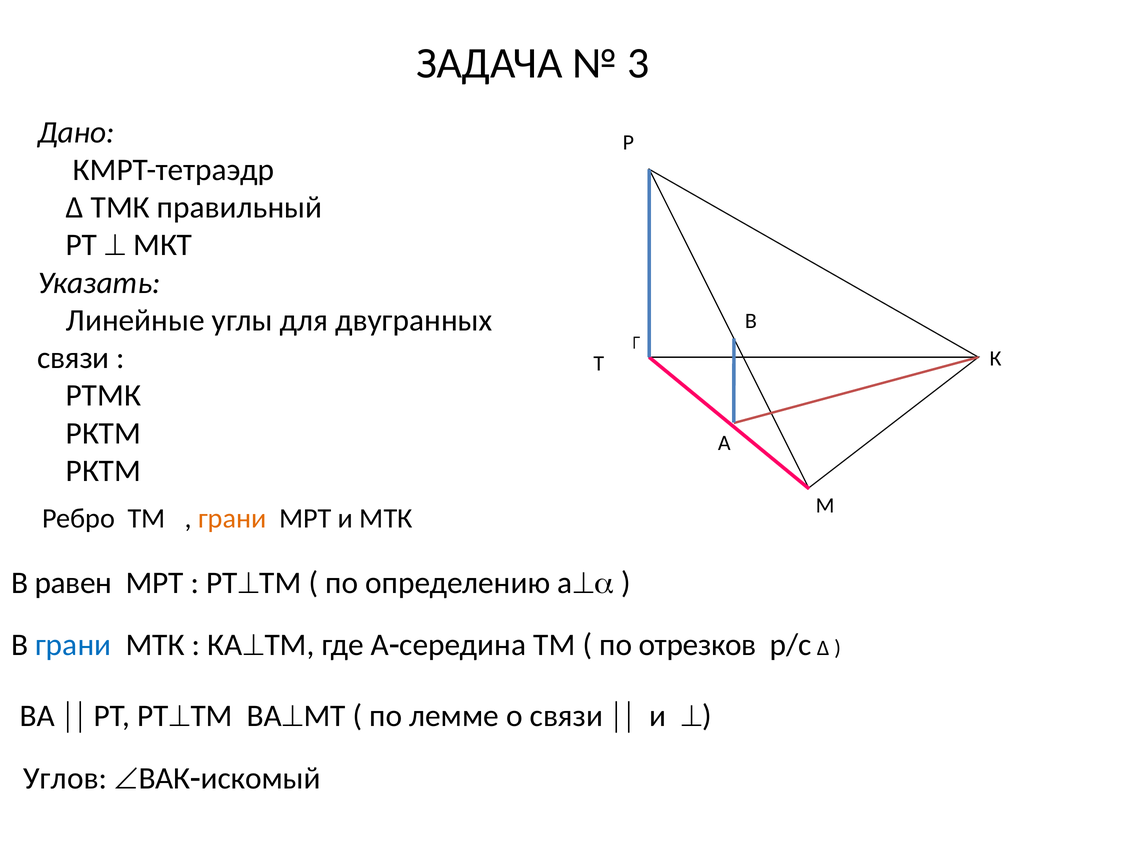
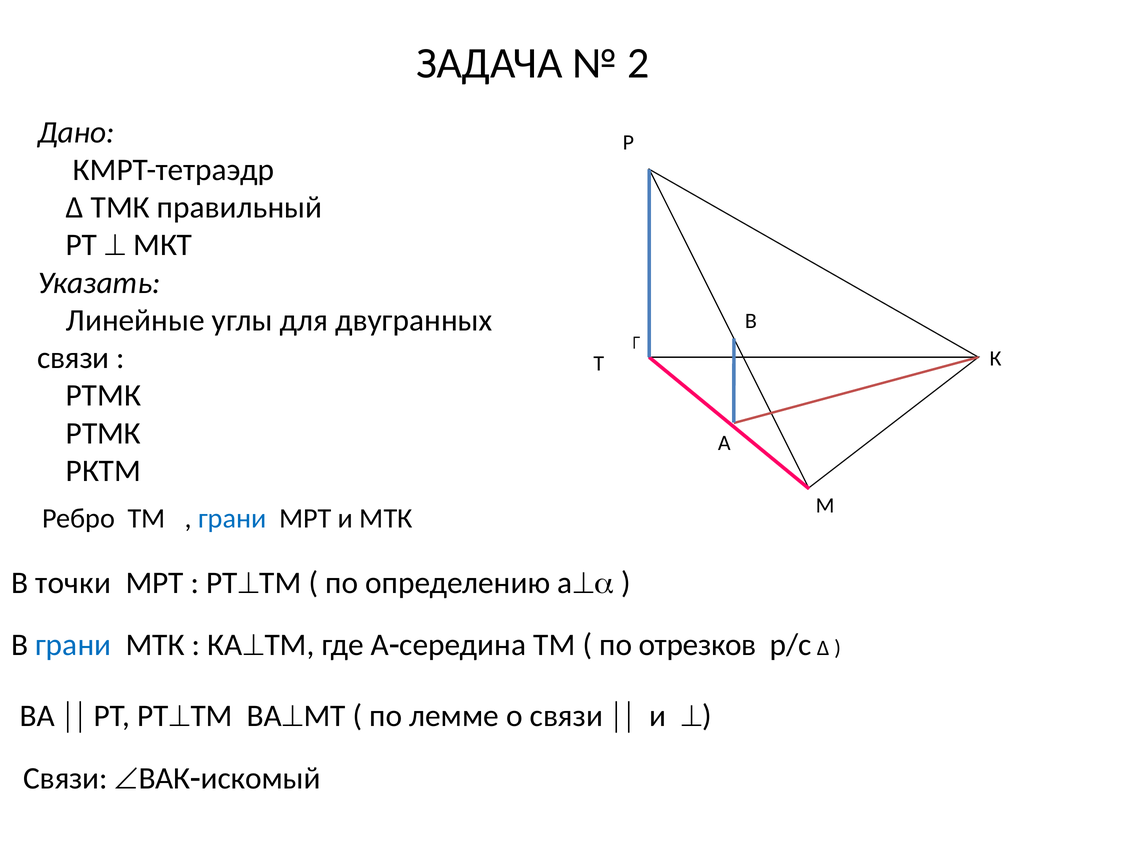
3: 3 -> 2
РКТМ at (103, 434): РКТМ -> РТМК
грани at (232, 519) colour: orange -> blue
равен: равен -> точки
Углов at (65, 779): Углов -> Связи
